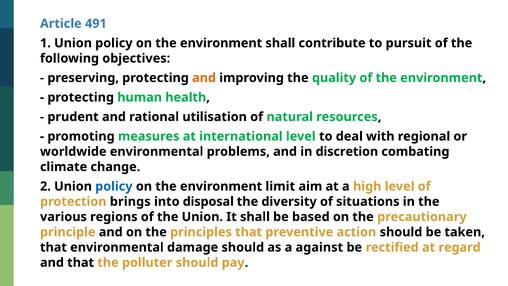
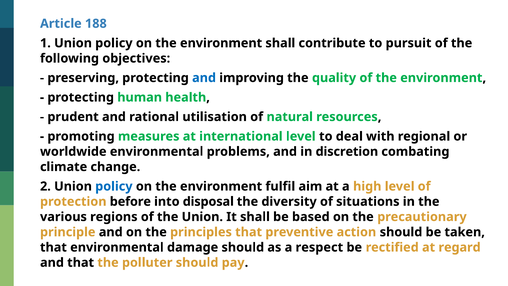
491: 491 -> 188
and at (204, 78) colour: orange -> blue
limit: limit -> fulfil
brings: brings -> before
against: against -> respect
